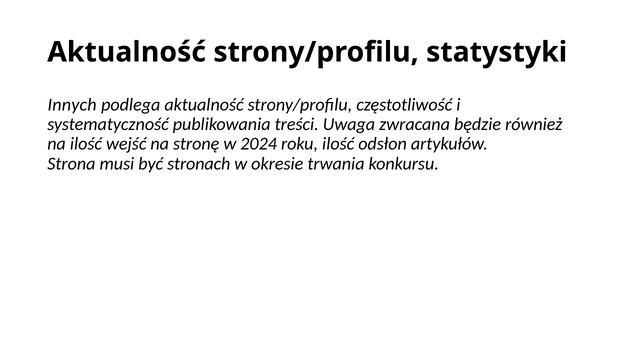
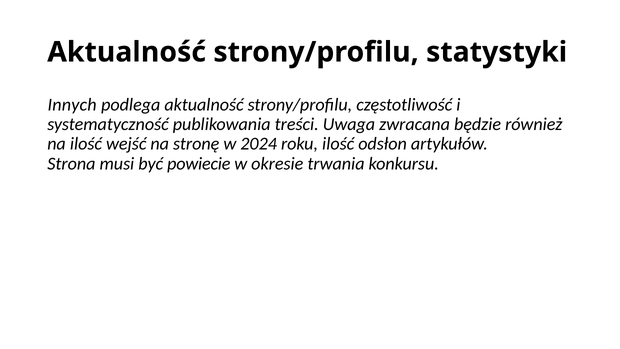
stronach: stronach -> powiecie
